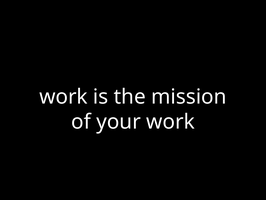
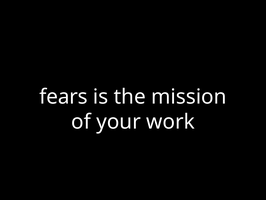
work at (63, 97): work -> fears
